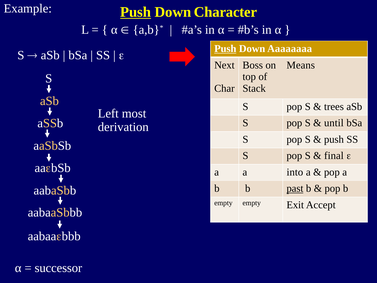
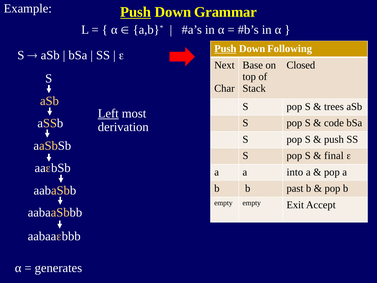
Character: Character -> Grammar
Aaaaaaaa: Aaaaaaaa -> Following
Boss: Boss -> Base
Means: Means -> Closed
Left underline: none -> present
until: until -> code
past underline: present -> none
successor: successor -> generates
